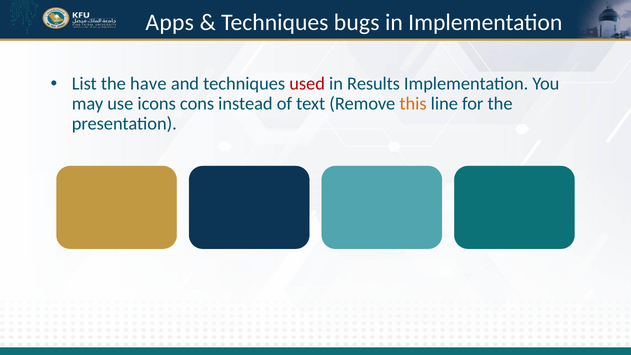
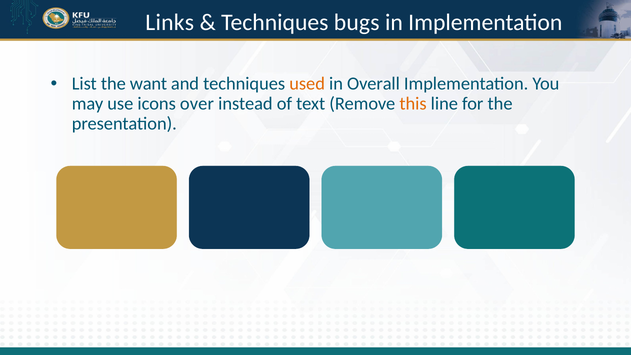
Apps: Apps -> Links
have: have -> want
used colour: red -> orange
Results: Results -> Overall
cons: cons -> over
